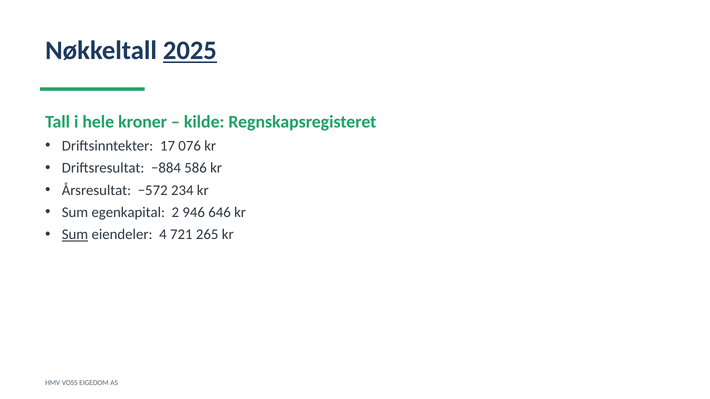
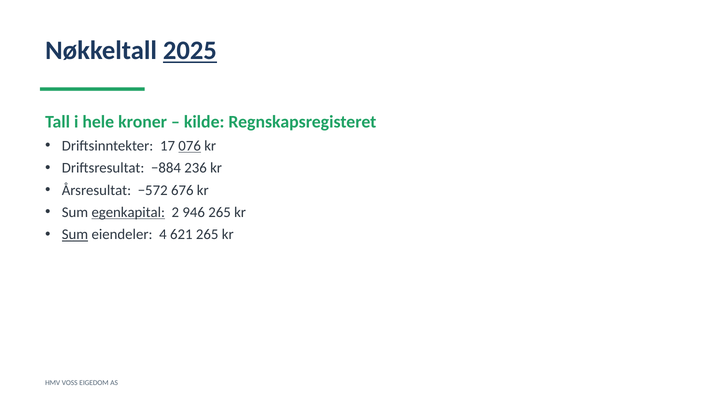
076 underline: none -> present
586: 586 -> 236
234: 234 -> 676
egenkapital underline: none -> present
946 646: 646 -> 265
721: 721 -> 621
